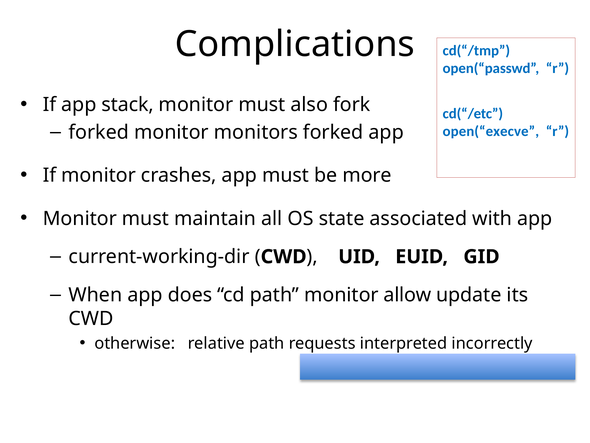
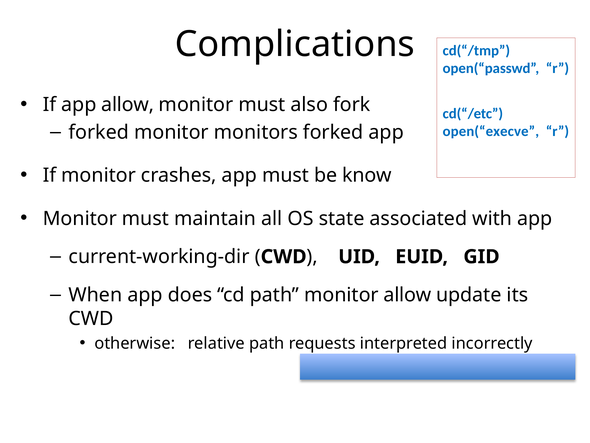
app stack: stack -> allow
more: more -> know
